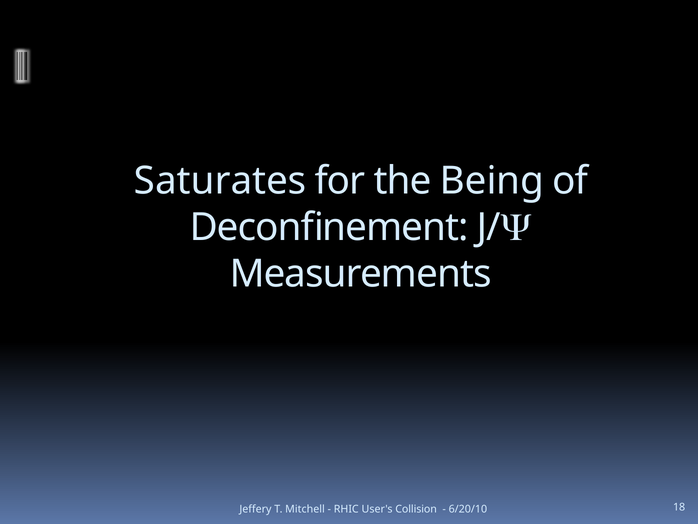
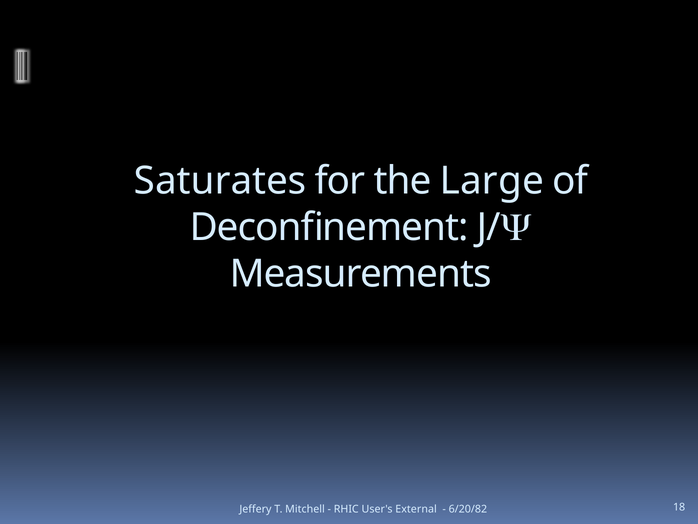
Being: Being -> Large
Collision: Collision -> External
6/20/10: 6/20/10 -> 6/20/82
